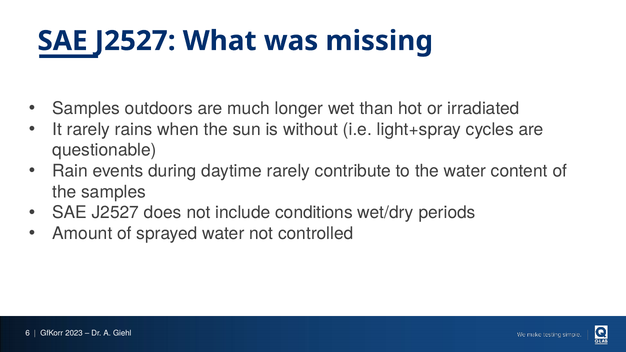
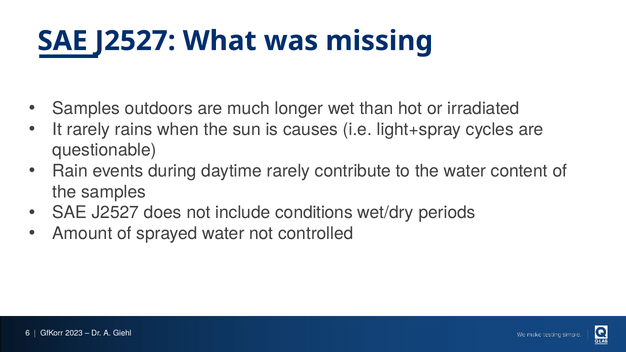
without: without -> causes
